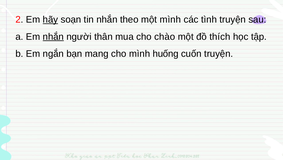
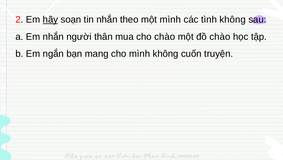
tình truyện: truyện -> không
nhắn at (53, 37) underline: present -> none
đồ thích: thích -> chào
mình huống: huống -> không
